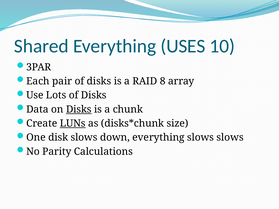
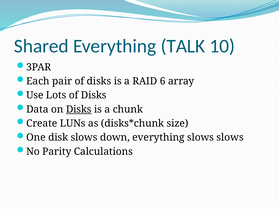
USES: USES -> TALK
8: 8 -> 6
LUNs underline: present -> none
